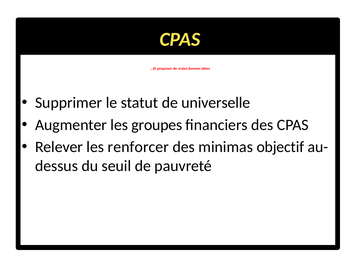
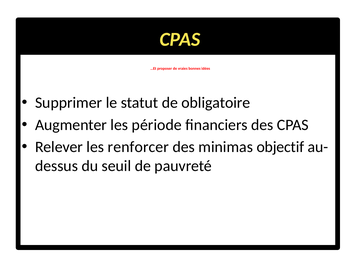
universelle: universelle -> obligatoire
groupes: groupes -> période
